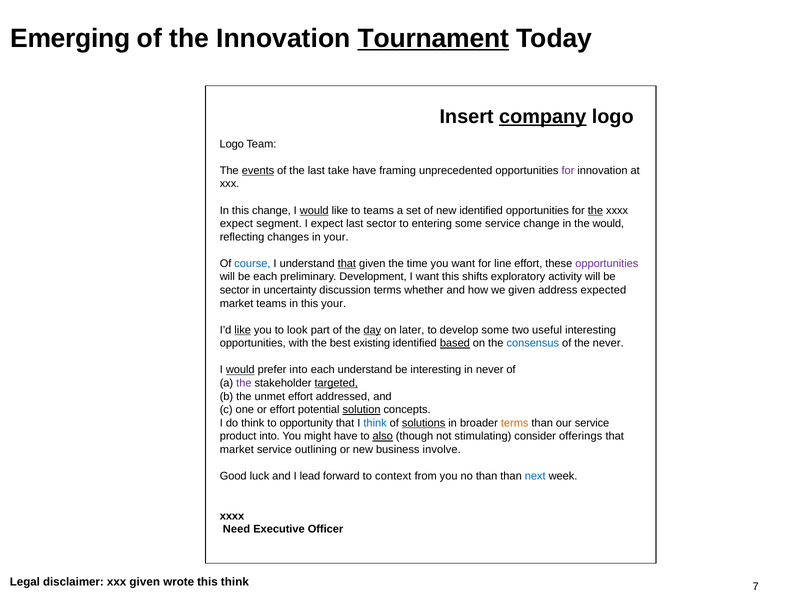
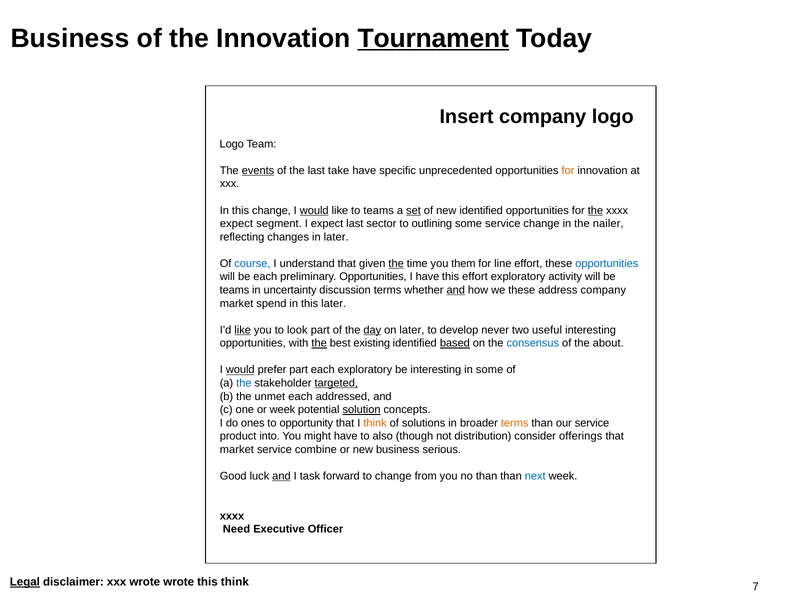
Emerging at (70, 38): Emerging -> Business
company at (543, 117) underline: present -> none
framing: framing -> specific
for at (568, 170) colour: purple -> orange
set underline: none -> present
entering: entering -> outlining
the would: would -> nailer
in your: your -> later
that at (347, 263) underline: present -> none
the at (396, 263) underline: none -> present
you want: want -> them
opportunities at (607, 263) colour: purple -> blue
preliminary Development: Development -> Opportunities
I want: want -> have
this shifts: shifts -> effort
sector at (235, 290): sector -> teams
and at (456, 290) underline: none -> present
we given: given -> these
address expected: expected -> company
market teams: teams -> spend
this your: your -> later
develop some: some -> never
the at (319, 343) underline: none -> present
the never: never -> about
prefer into: into -> part
each understand: understand -> exploratory
in never: never -> some
the at (244, 383) colour: purple -> blue
unmet effort: effort -> each
or effort: effort -> week
do think: think -> ones
think at (375, 422) colour: blue -> orange
solutions underline: present -> none
also underline: present -> none
stimulating: stimulating -> distribution
outlining: outlining -> combine
involve: involve -> serious
and at (281, 476) underline: none -> present
lead: lead -> task
to context: context -> change
Legal underline: none -> present
xxx given: given -> wrote
